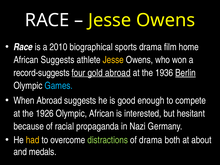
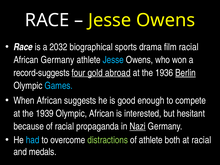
2010: 2010 -> 2032
film home: home -> racial
African Suggests: Suggests -> Germany
Jesse at (113, 60) colour: yellow -> light blue
When Abroad: Abroad -> African
1926: 1926 -> 1939
Nazi underline: none -> present
had colour: yellow -> light blue
of drama: drama -> athlete
at about: about -> racial
